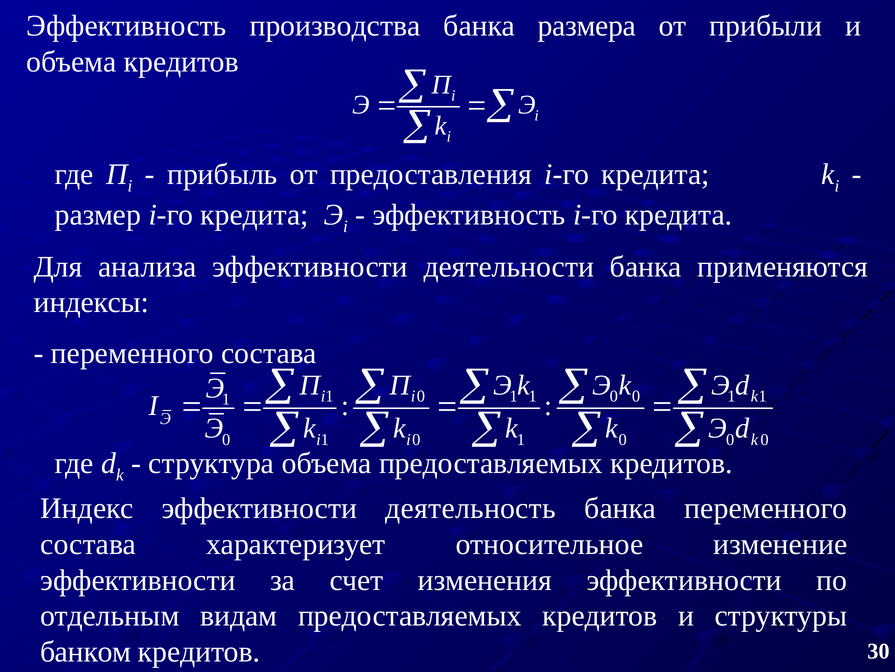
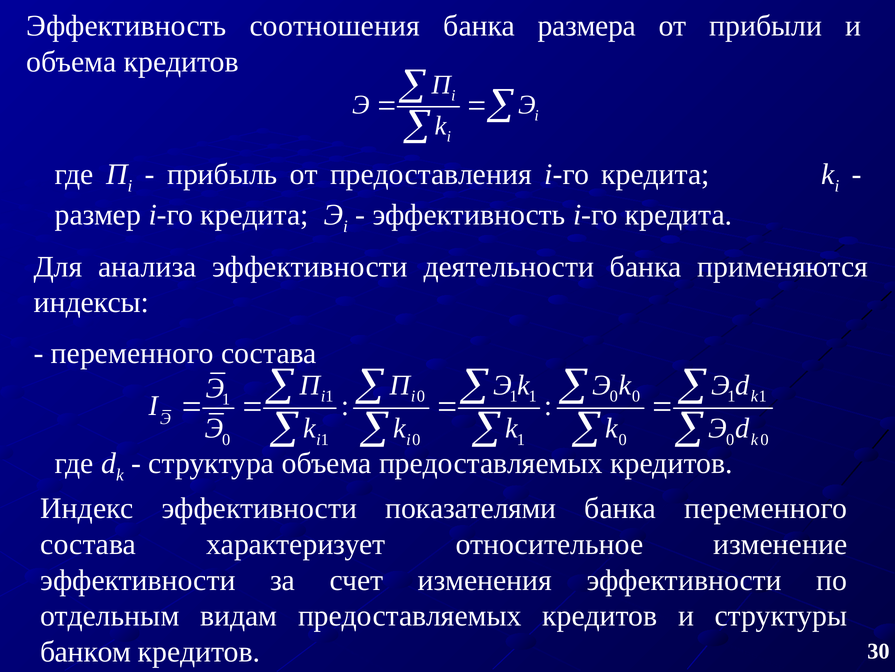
производства: производства -> соотношения
деятельность: деятельность -> показателями
